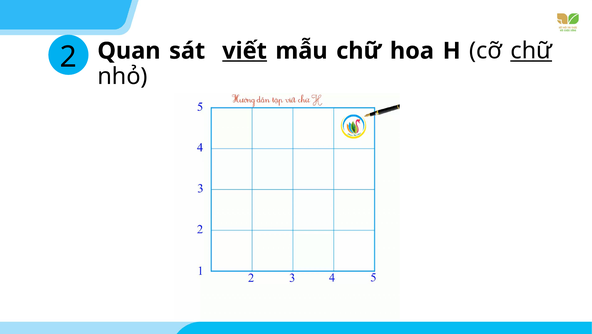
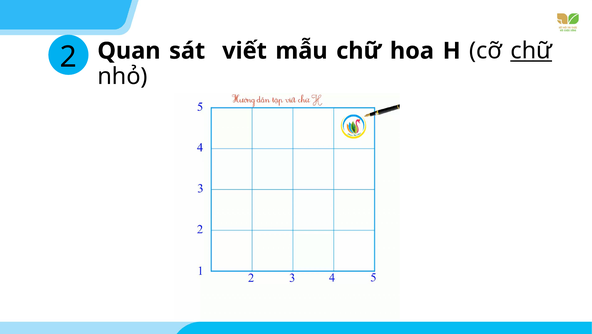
viết underline: present -> none
